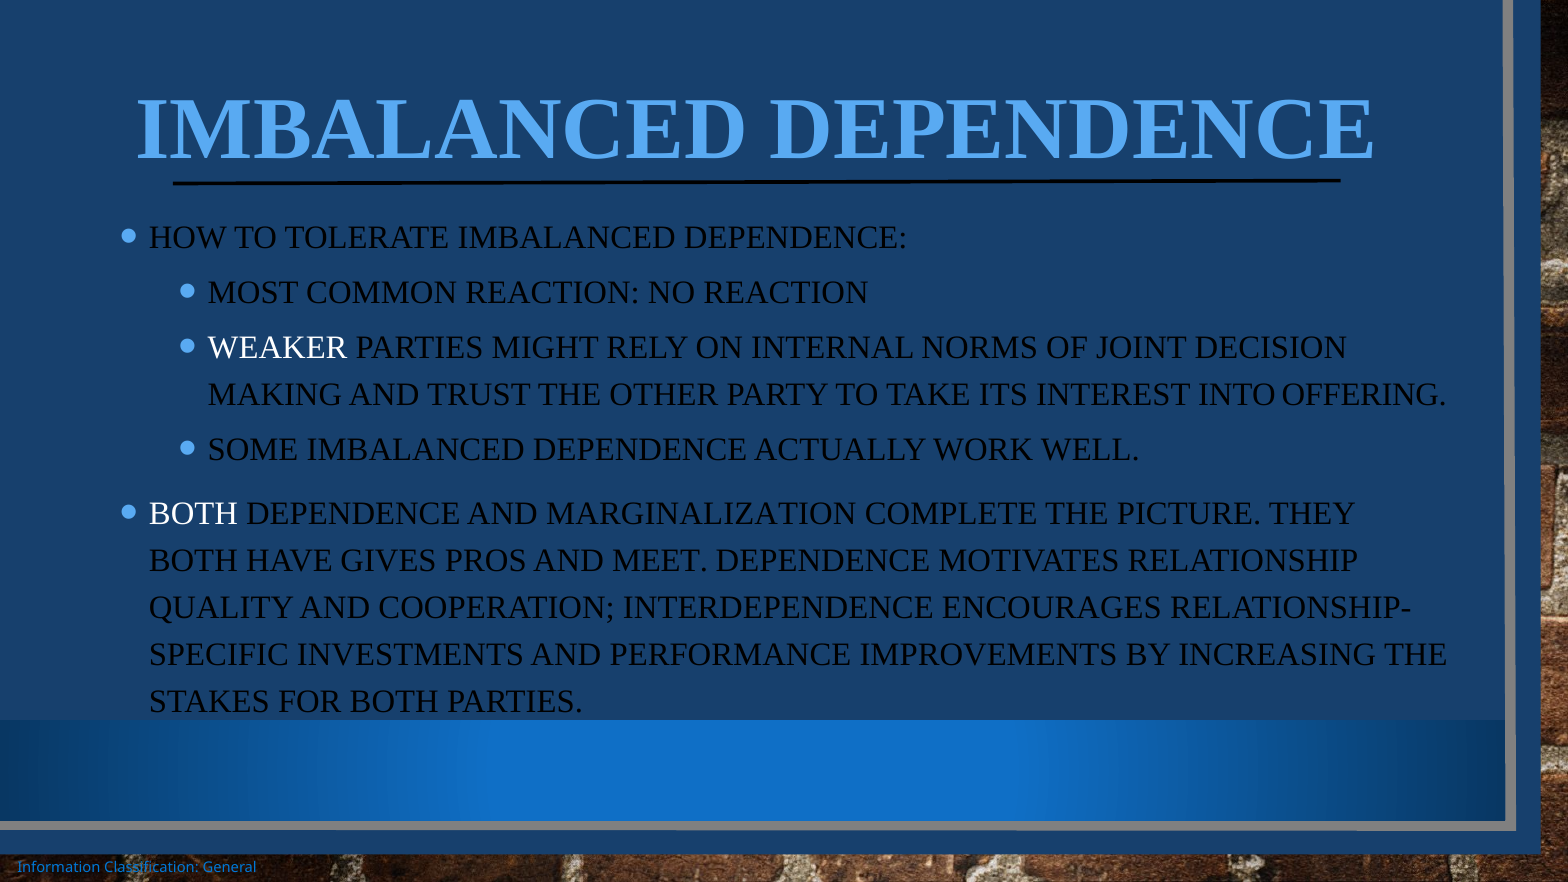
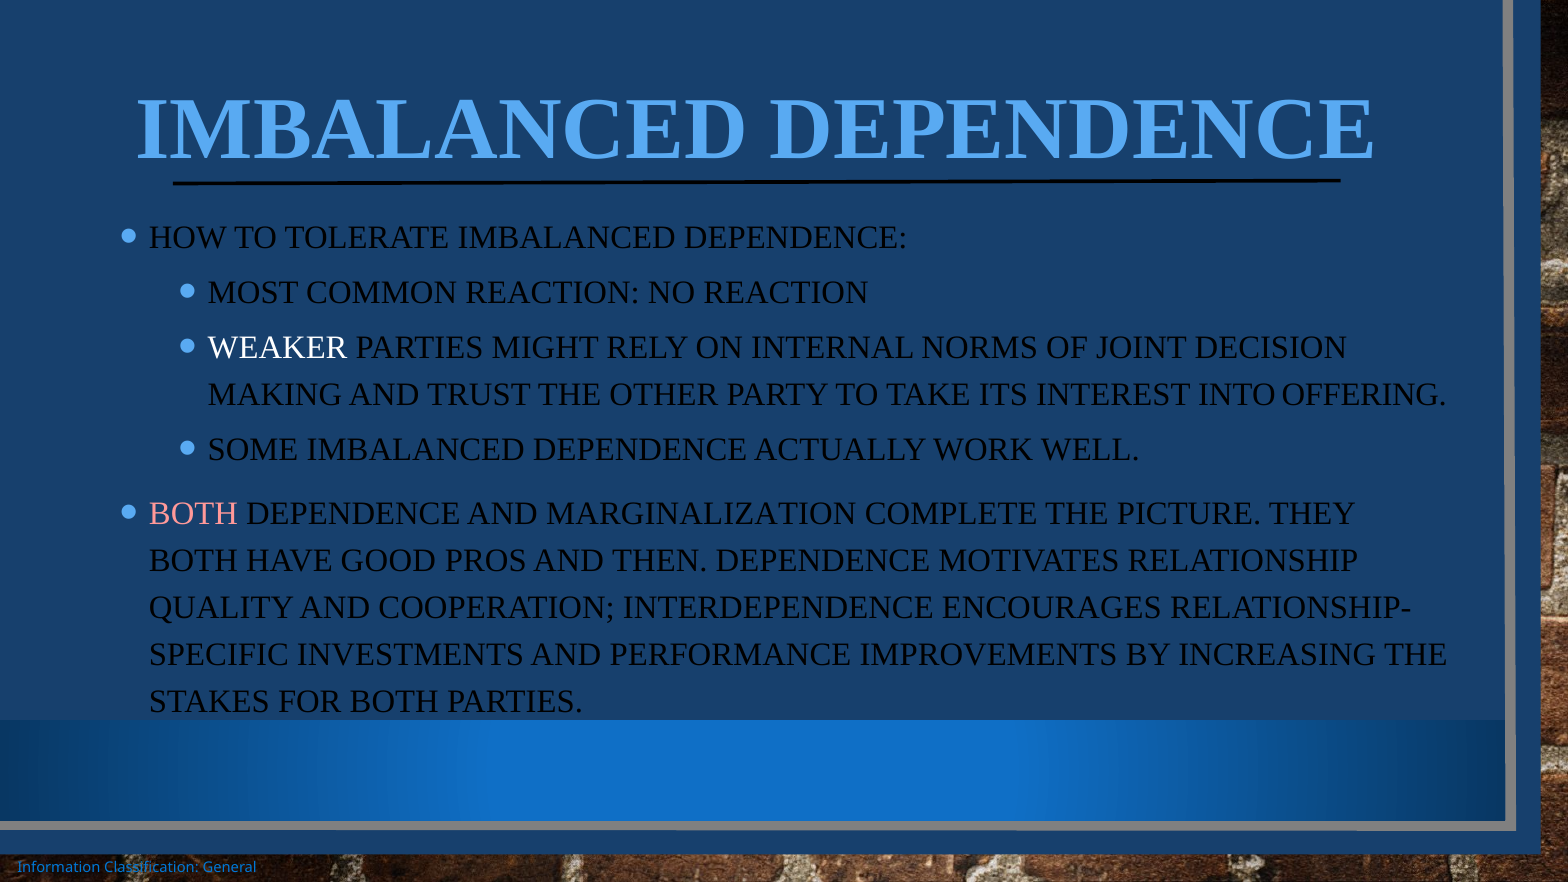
BOTH at (193, 513) colour: white -> pink
GIVES: GIVES -> GOOD
MEET: MEET -> THEN
